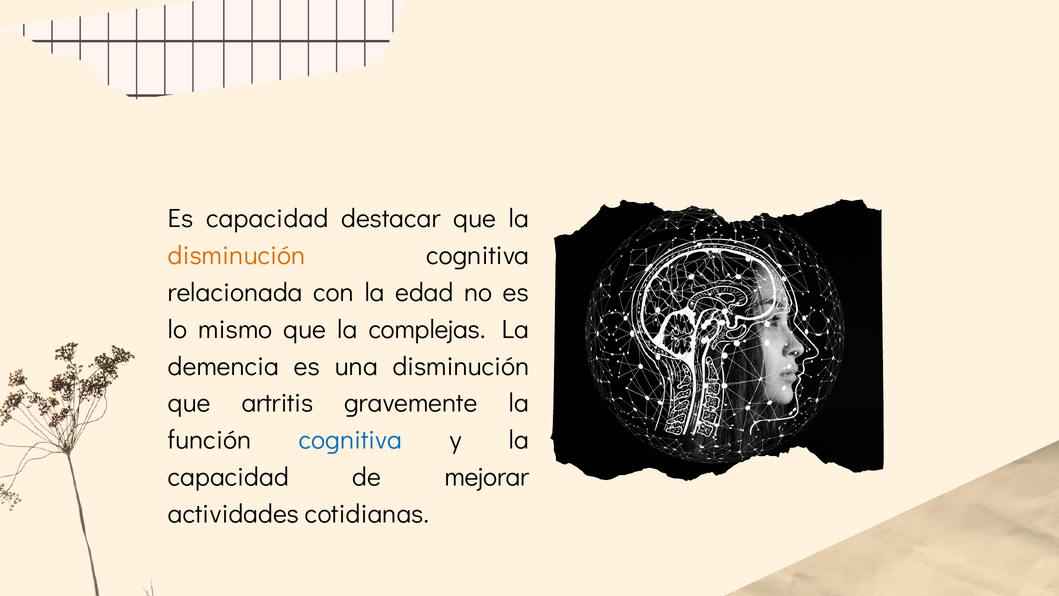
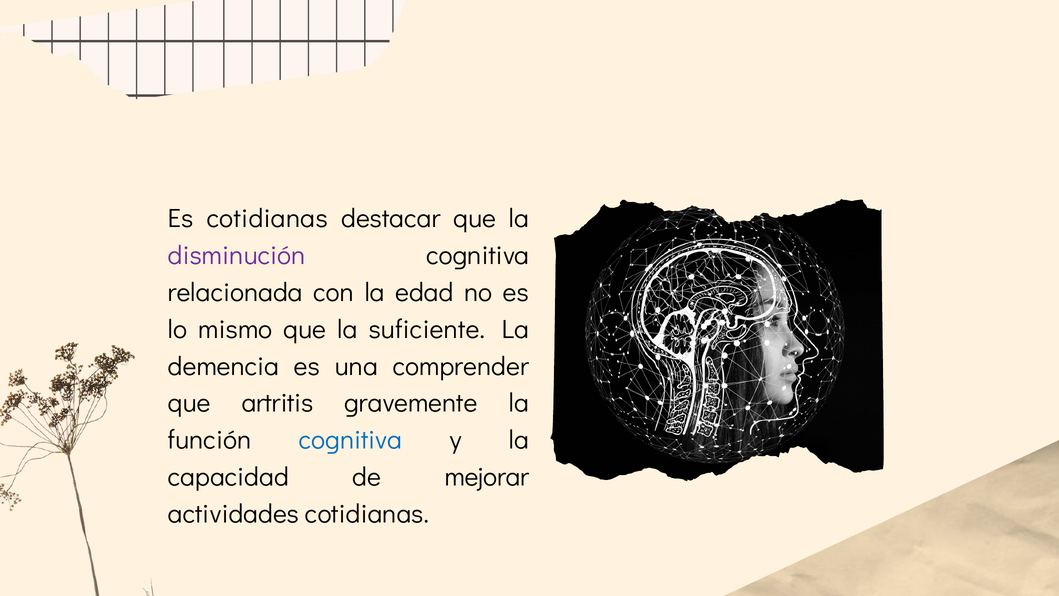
Es capacidad: capacidad -> cotidianas
disminución at (237, 255) colour: orange -> purple
complejas: complejas -> suficiente
una disminución: disminución -> comprender
